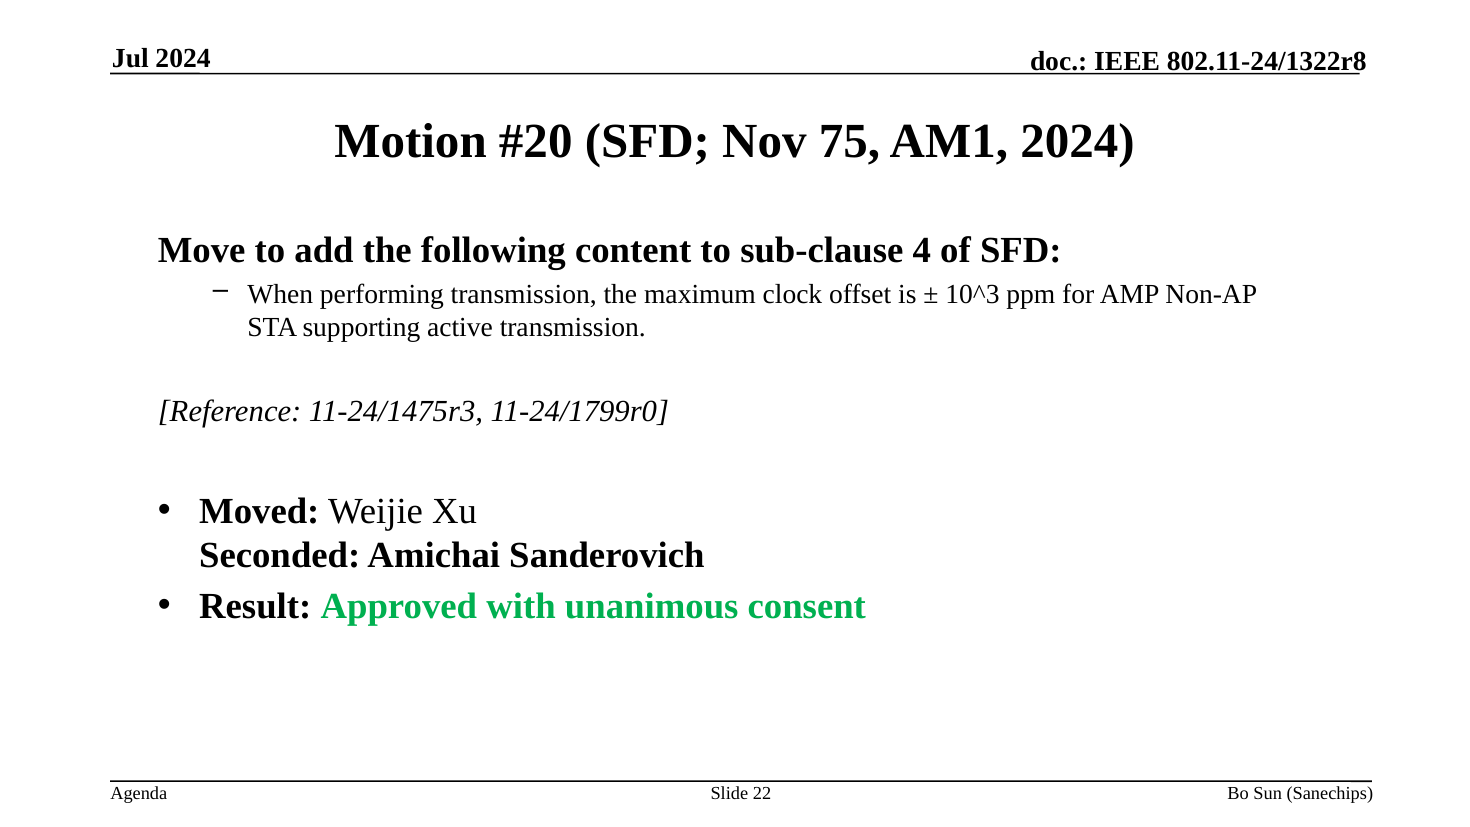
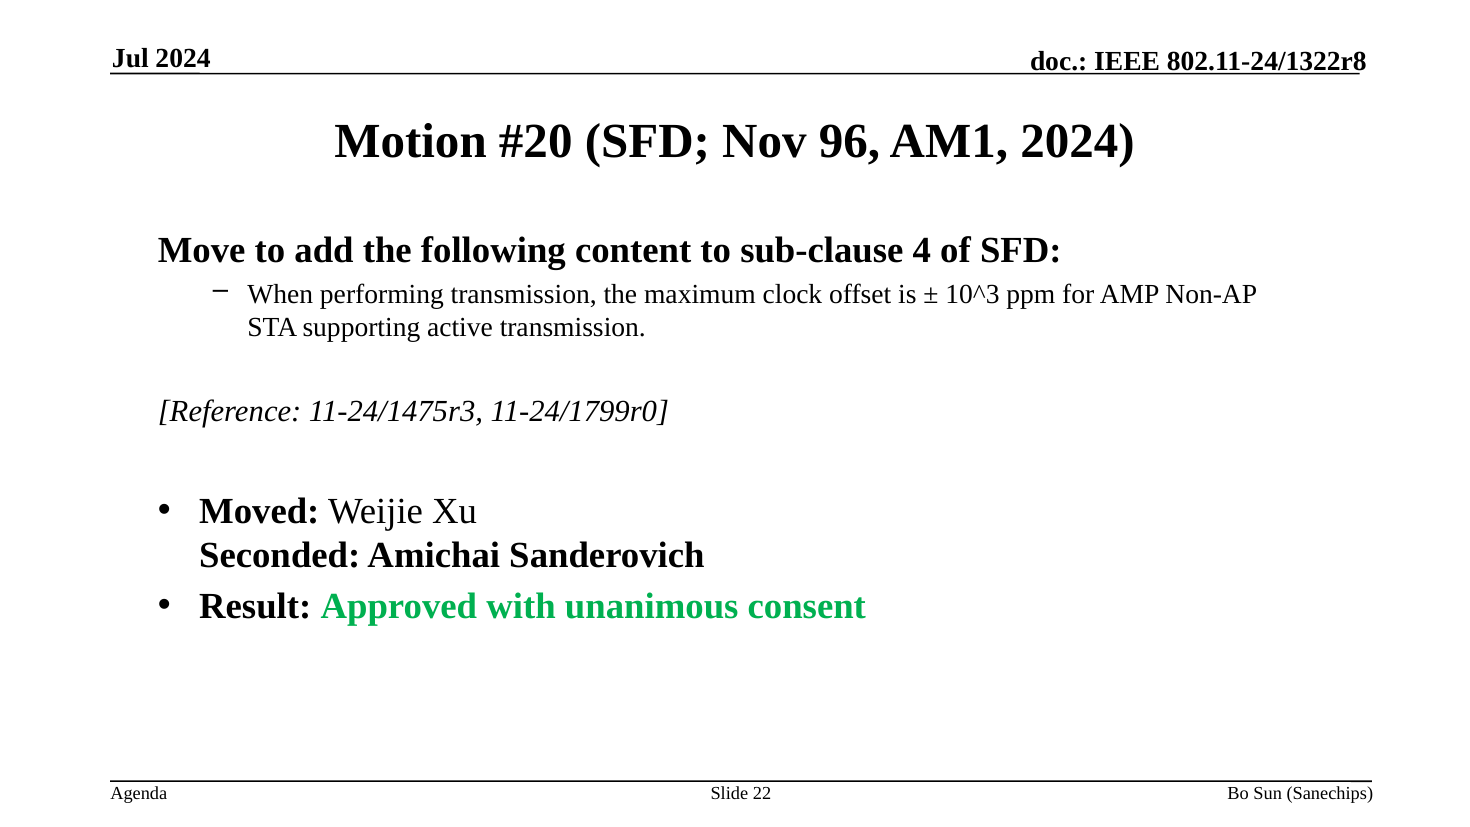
75: 75 -> 96
